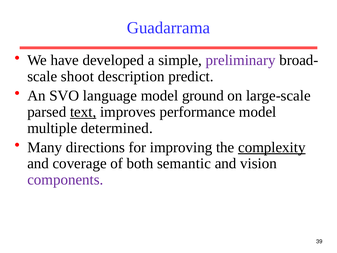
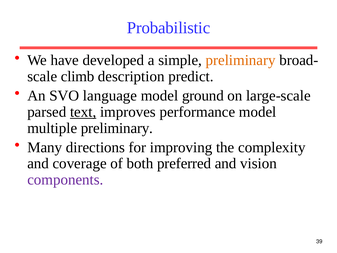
Guadarrama: Guadarrama -> Probabilistic
preliminary at (241, 60) colour: purple -> orange
shoot: shoot -> climb
multiple determined: determined -> preliminary
complexity underline: present -> none
semantic: semantic -> preferred
